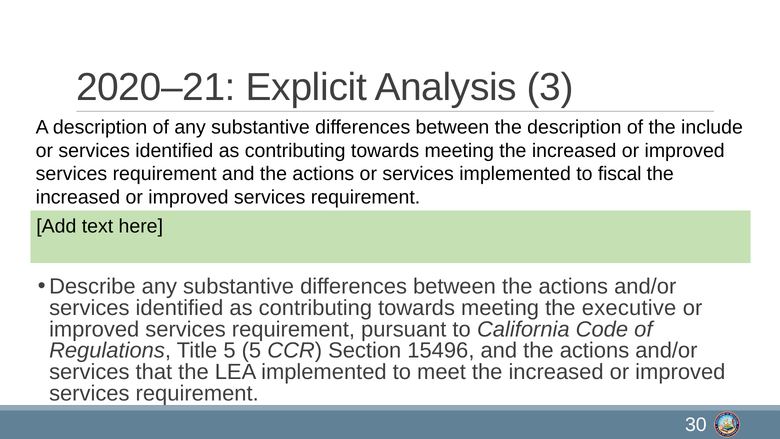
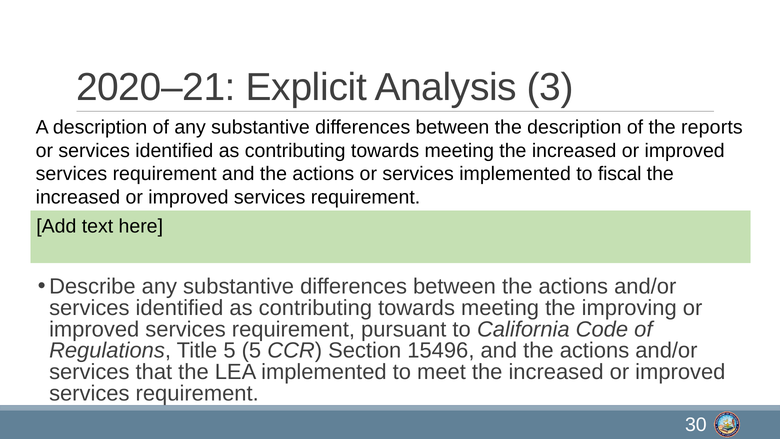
include: include -> reports
executive: executive -> improving
